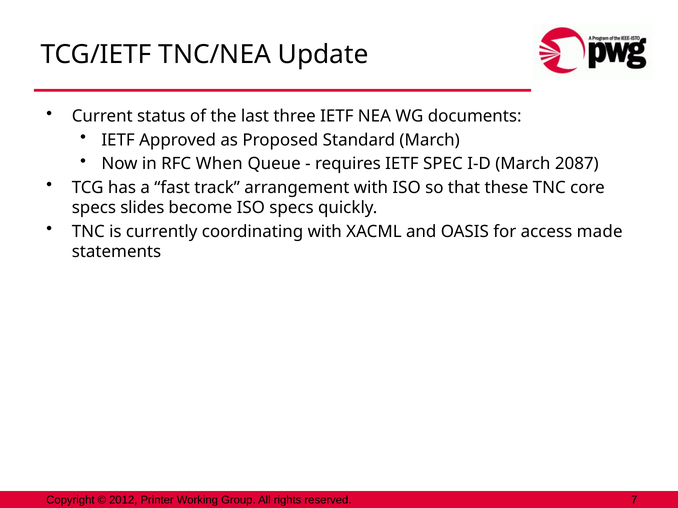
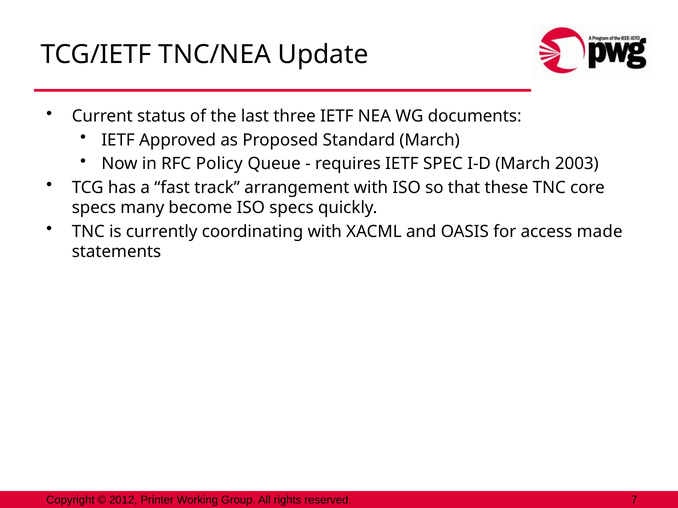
When: When -> Policy
2087: 2087 -> 2003
slides: slides -> many
